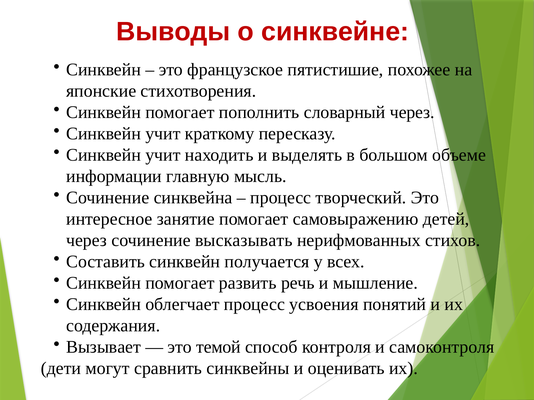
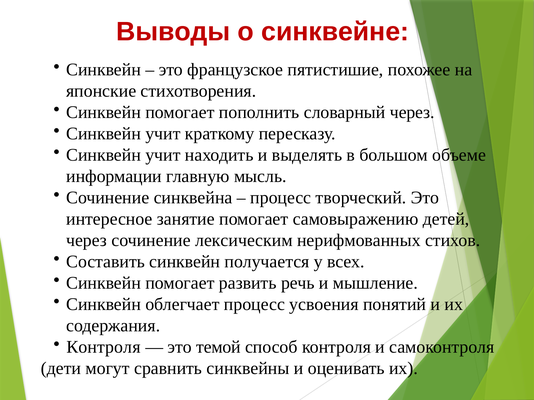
высказывать: высказывать -> лексическим
Вызывает at (104, 347): Вызывает -> Контроля
